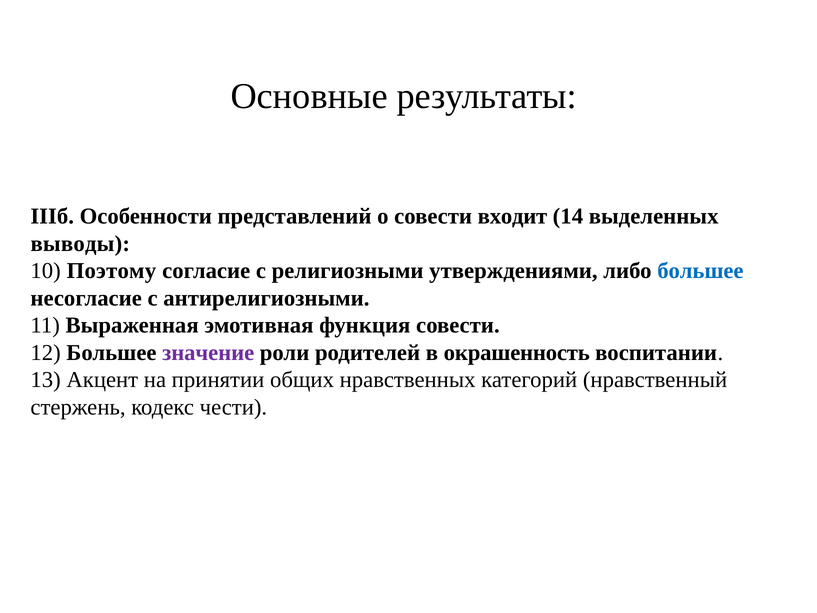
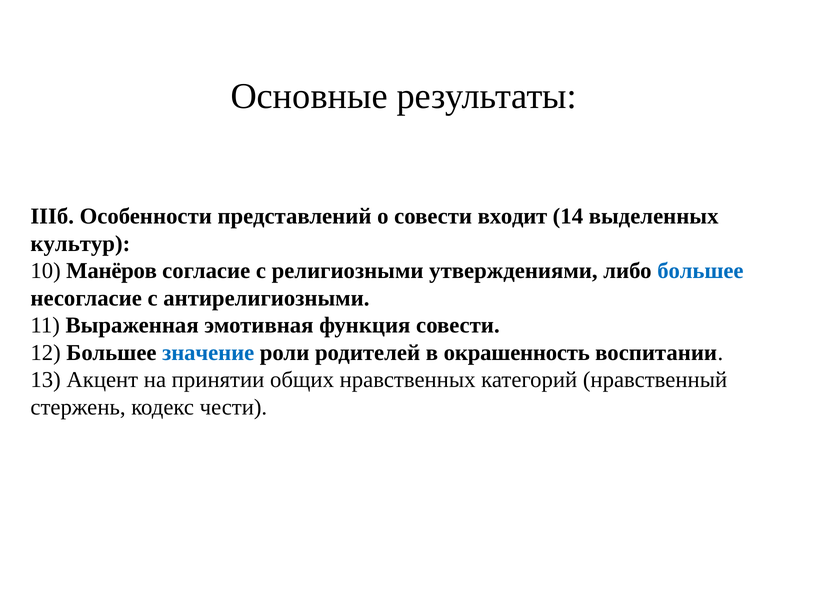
выводы: выводы -> культур
Поэтому: Поэтому -> Манёров
значение colour: purple -> blue
